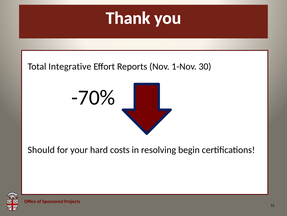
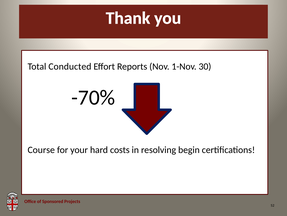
Integrative: Integrative -> Conducted
Should: Should -> Course
